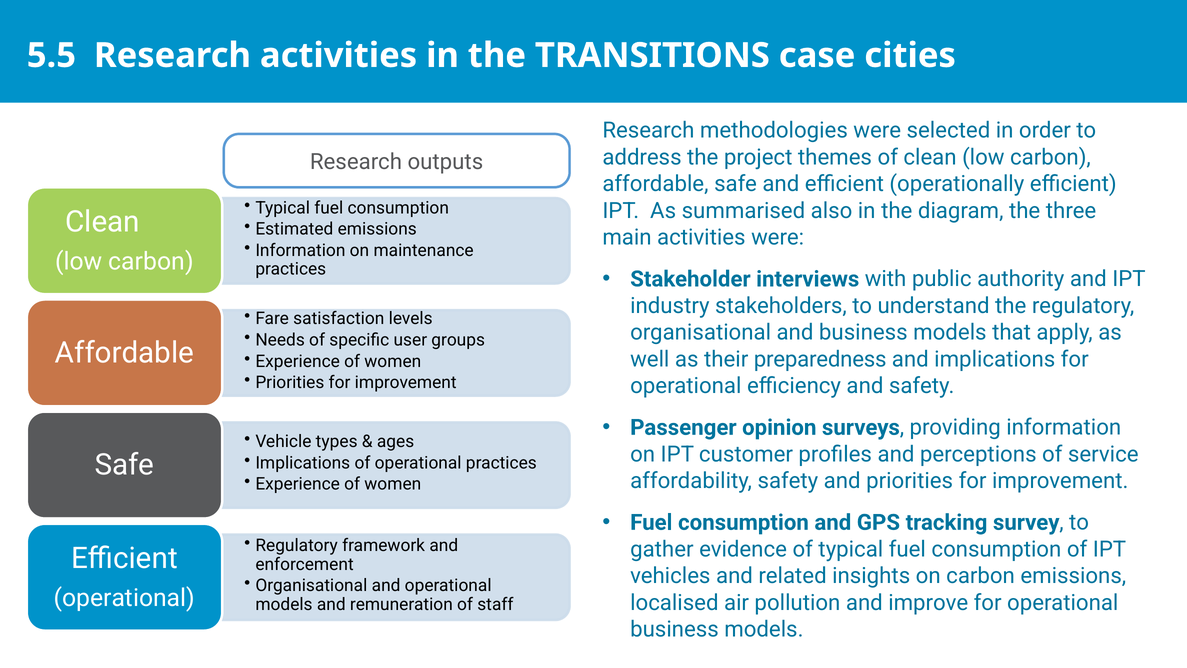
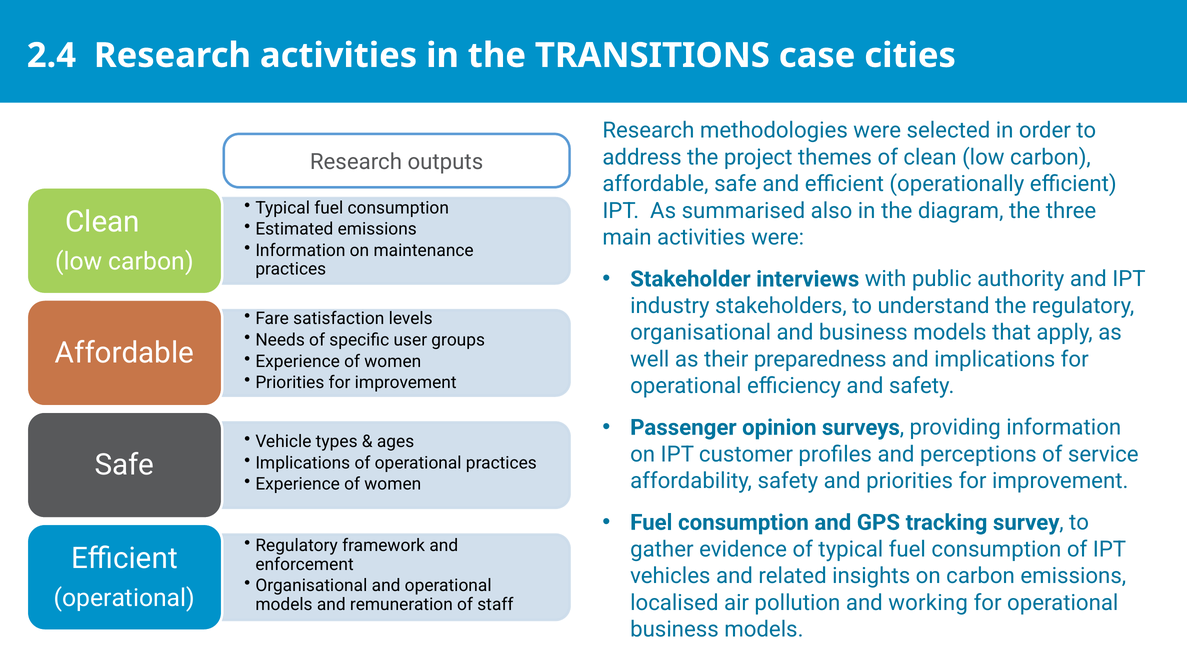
5.5: 5.5 -> 2.4
improve: improve -> working
